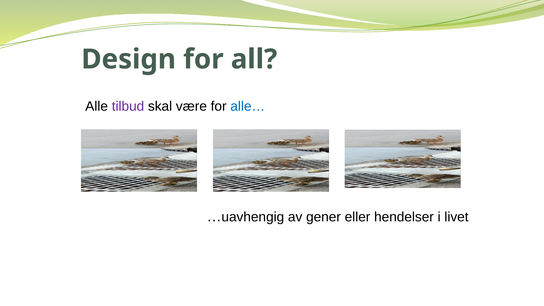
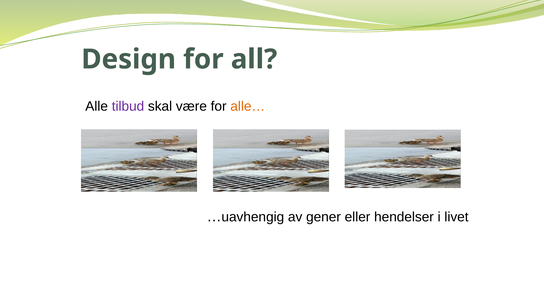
alle… colour: blue -> orange
